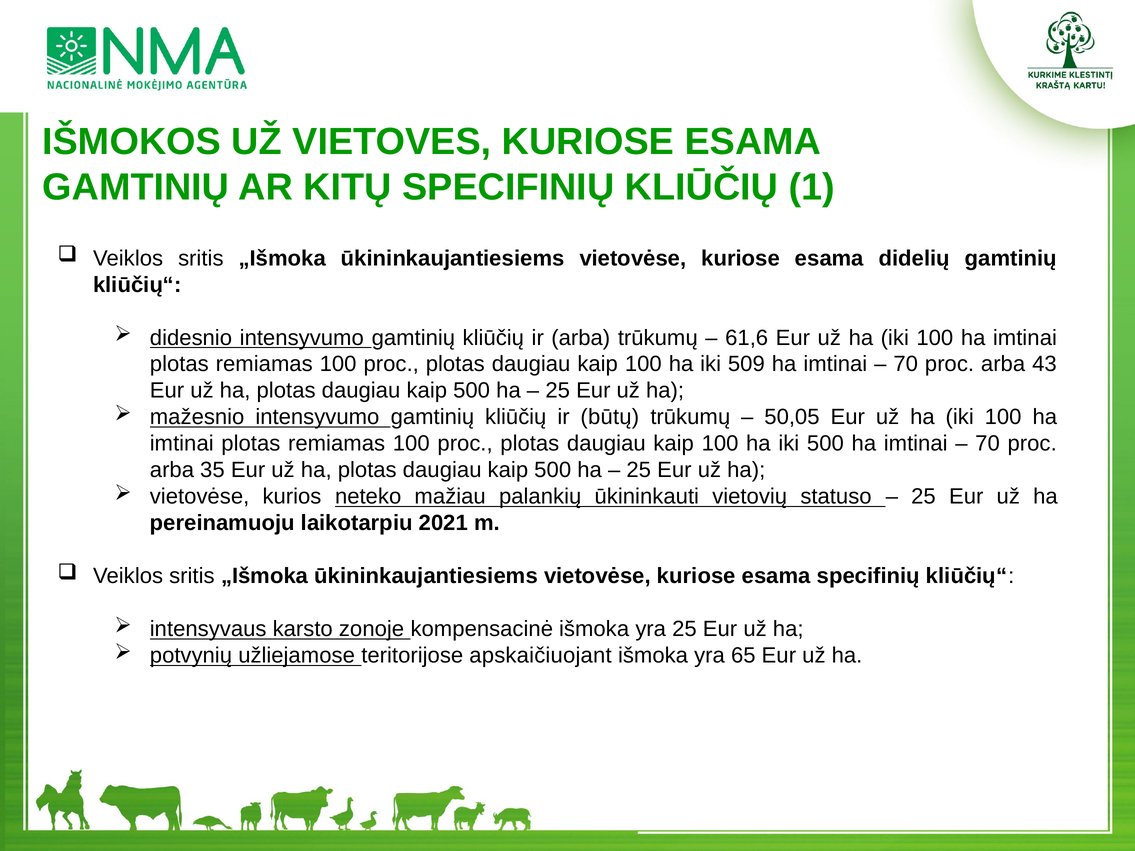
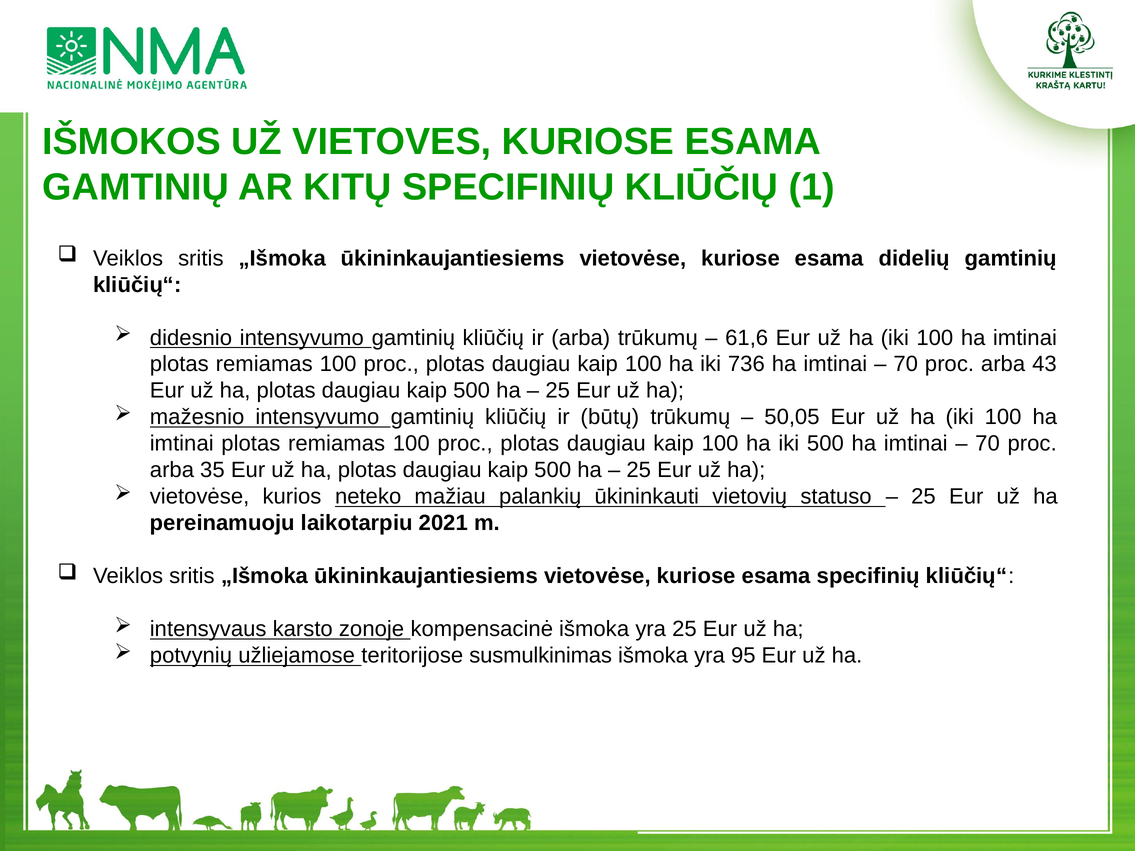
509: 509 -> 736
apskaičiuojant: apskaičiuojant -> susmulkinimas
65: 65 -> 95
